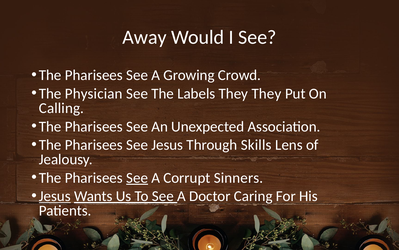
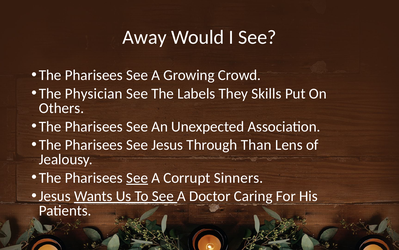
They They: They -> Skills
Calling: Calling -> Others
Skills: Skills -> Than
Jesus at (55, 196) underline: present -> none
